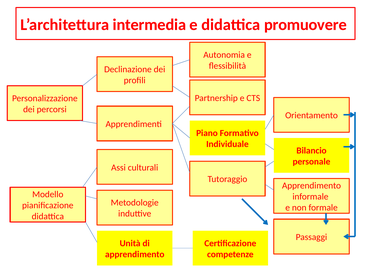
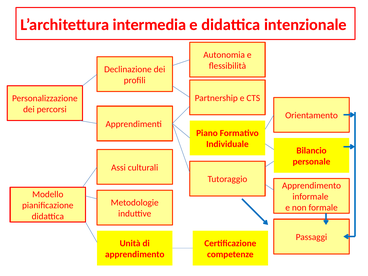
promuovere: promuovere -> intenzionale
